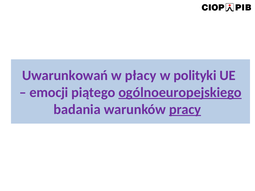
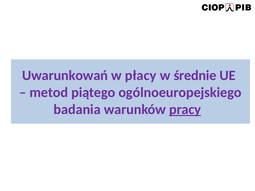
polityki: polityki -> średnie
emocji: emocji -> metod
ogólnoeuropejskiego underline: present -> none
